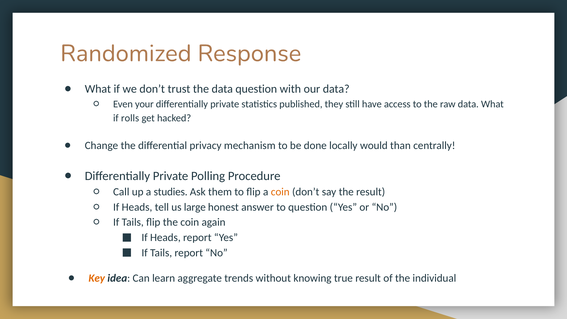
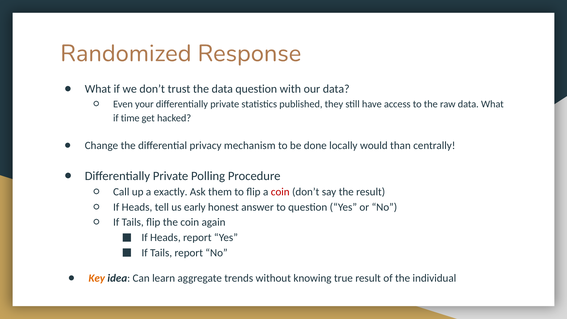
rolls: rolls -> time
studies: studies -> exactly
coin at (280, 192) colour: orange -> red
large: large -> early
